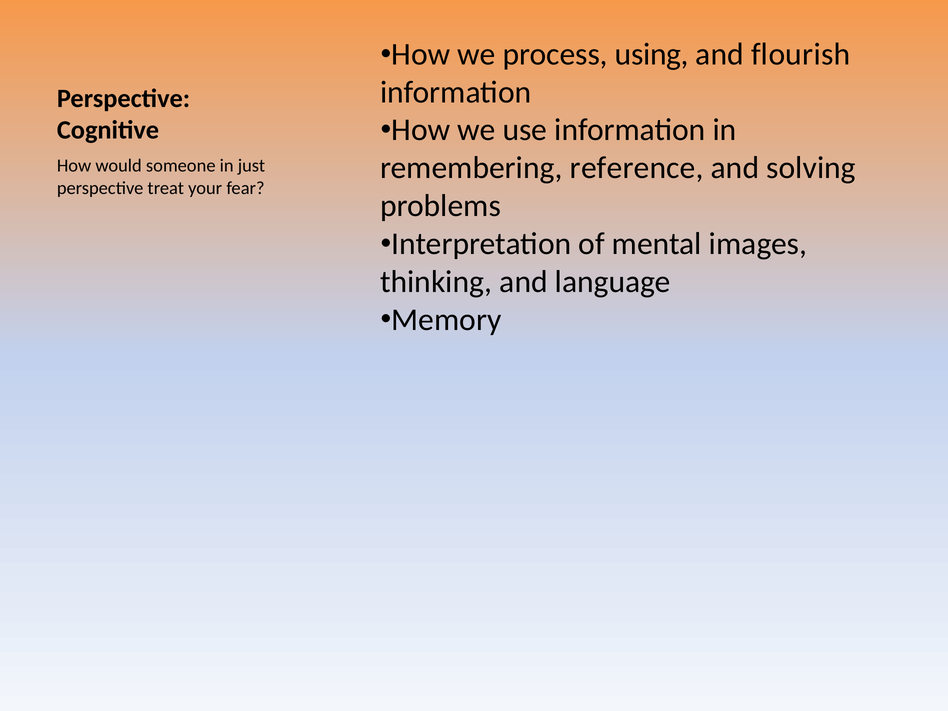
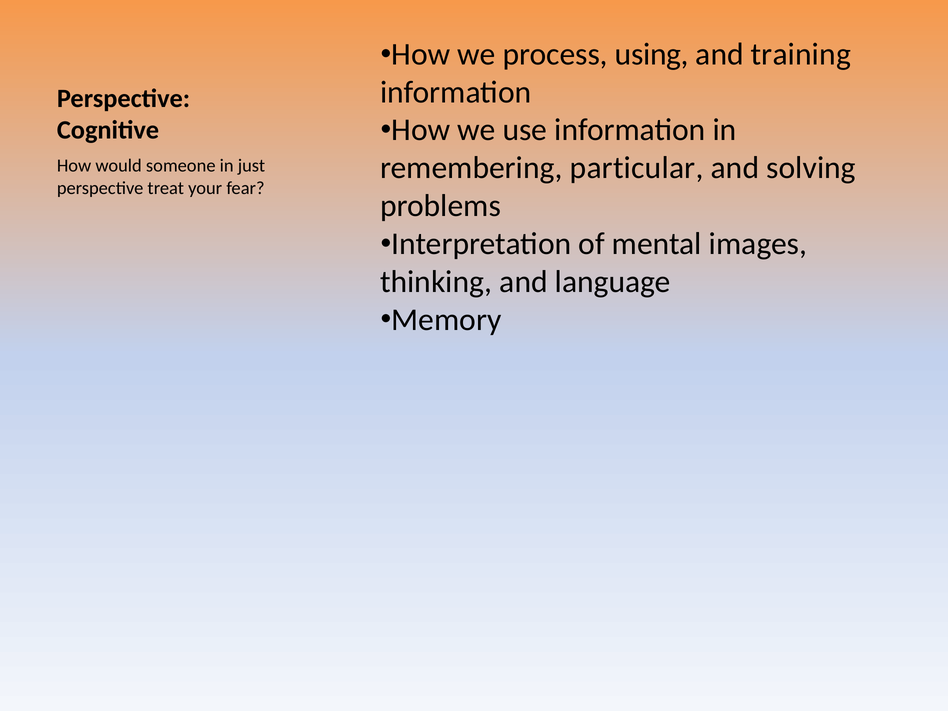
flourish: flourish -> training
reference: reference -> particular
